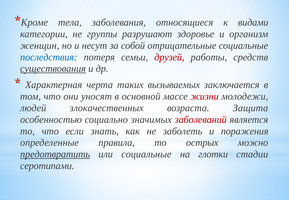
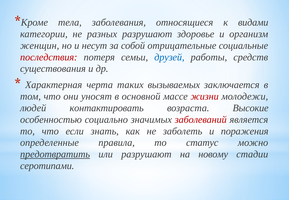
группы: группы -> разных
последствия colour: blue -> red
друзей colour: red -> blue
существования underline: present -> none
злокачественных: злокачественных -> контактировать
Защита: Защита -> Высокие
острых: острых -> статус
или социальные: социальные -> разрушают
глотки: глотки -> новому
